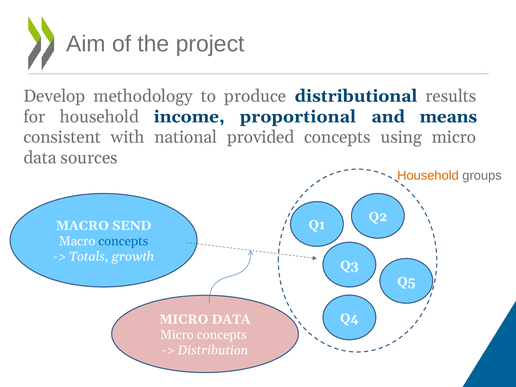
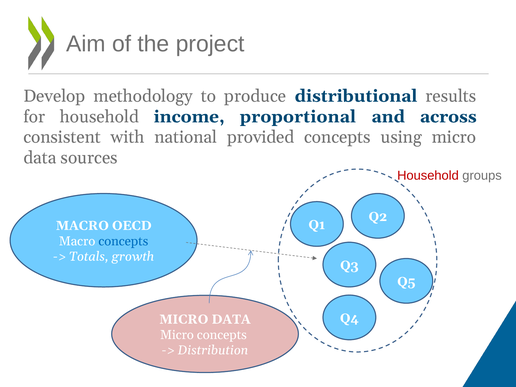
means: means -> across
Household at (428, 176) colour: orange -> red
SEND: SEND -> OECD
